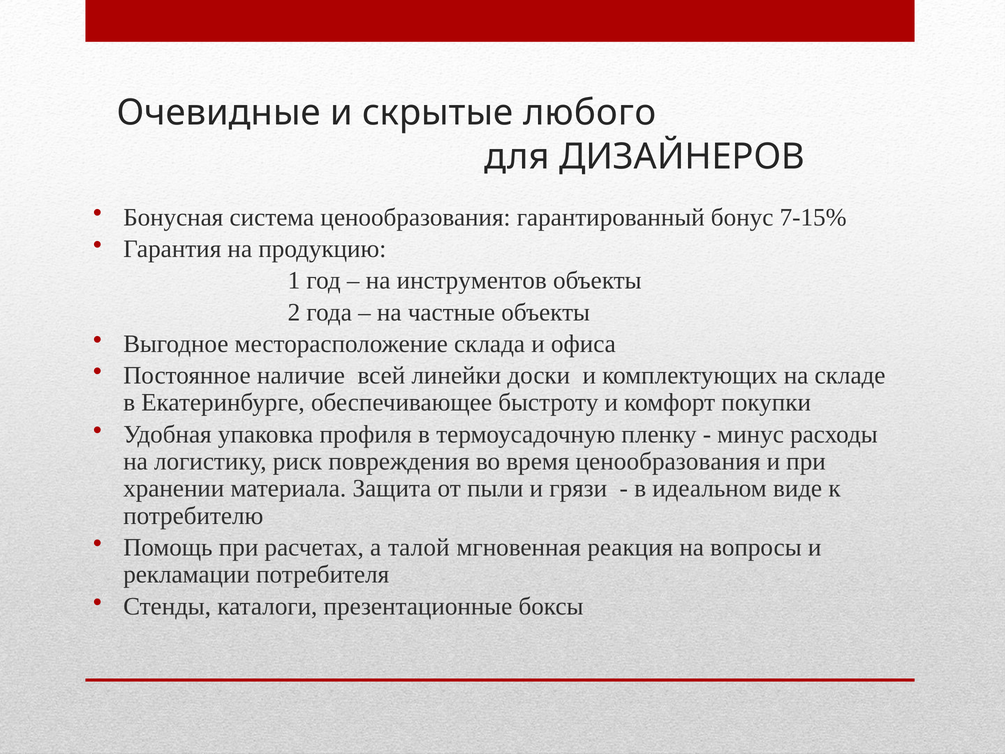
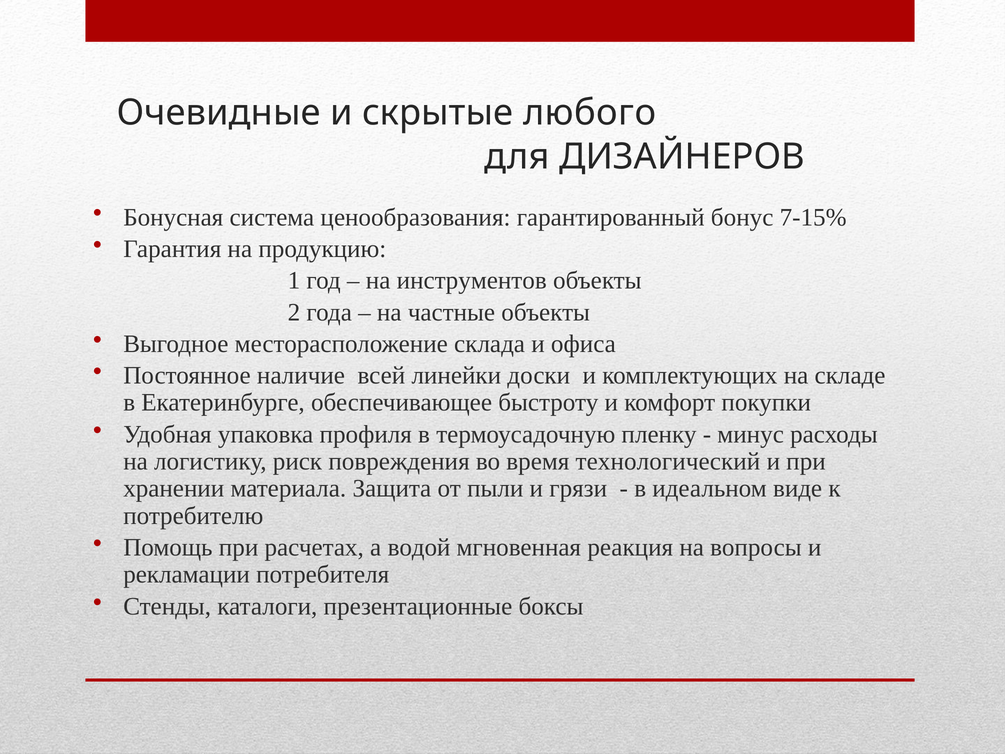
время ценообразования: ценообразования -> технологический
талой: талой -> водой
